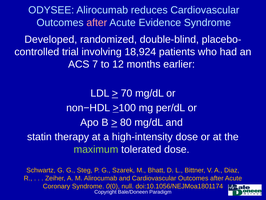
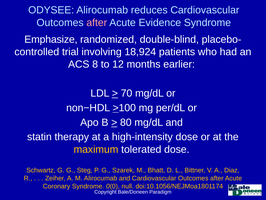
Developed: Developed -> Emphasize
7: 7 -> 8
maximum colour: light green -> yellow
